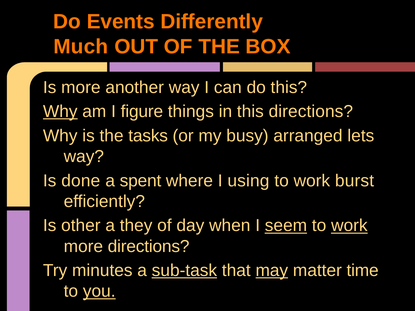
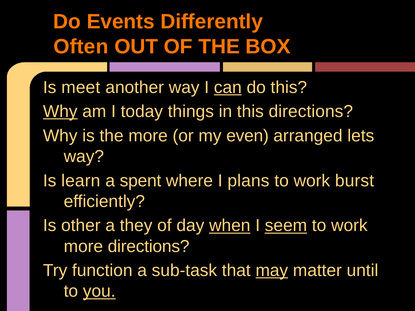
Much: Much -> Often
Is more: more -> meet
can underline: none -> present
figure: figure -> today
the tasks: tasks -> more
busy: busy -> even
done: done -> learn
using: using -> plans
when underline: none -> present
work at (349, 226) underline: present -> none
minutes: minutes -> function
sub-task underline: present -> none
time: time -> until
